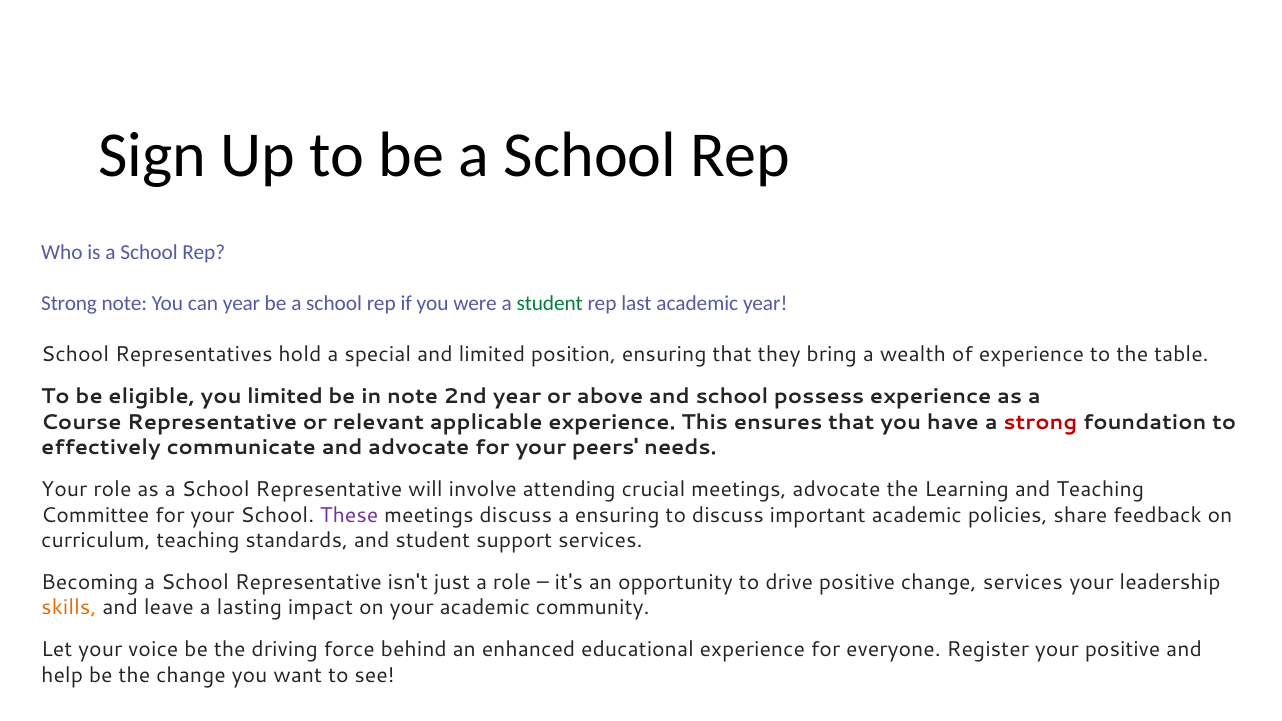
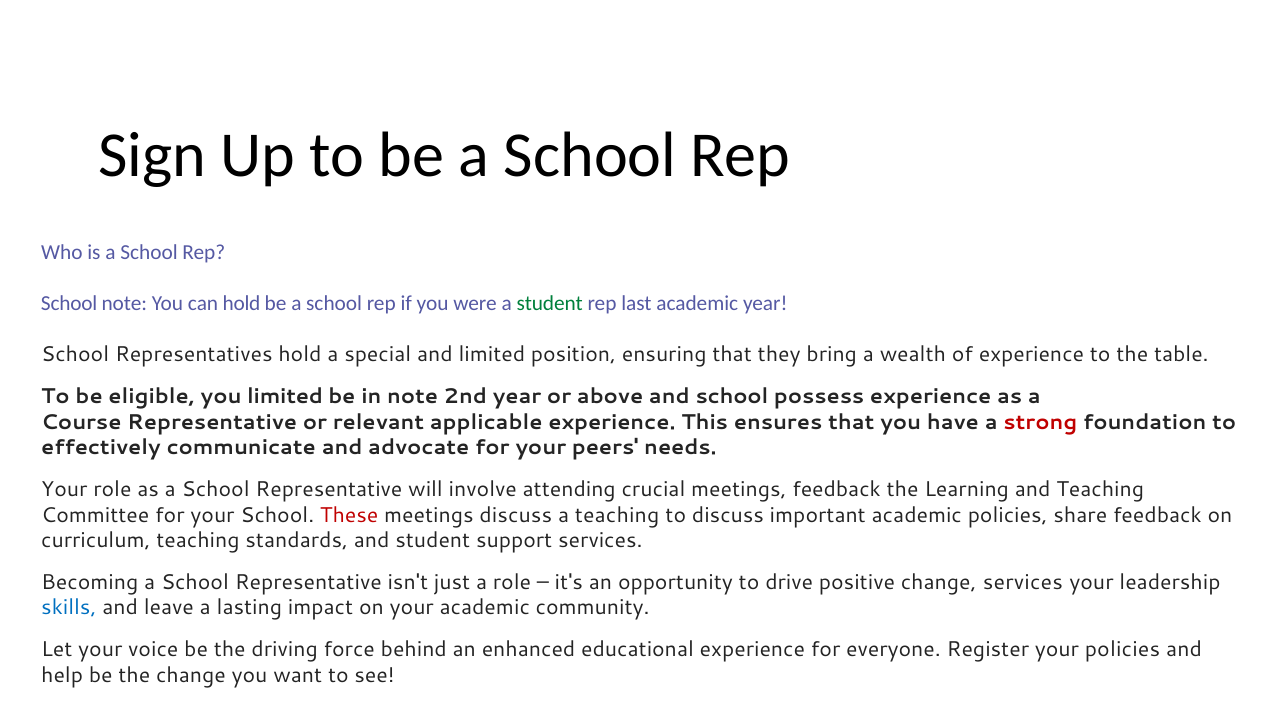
Strong at (69, 304): Strong -> School
can year: year -> hold
meetings advocate: advocate -> feedback
These colour: purple -> red
a ensuring: ensuring -> teaching
skills colour: orange -> blue
your positive: positive -> policies
